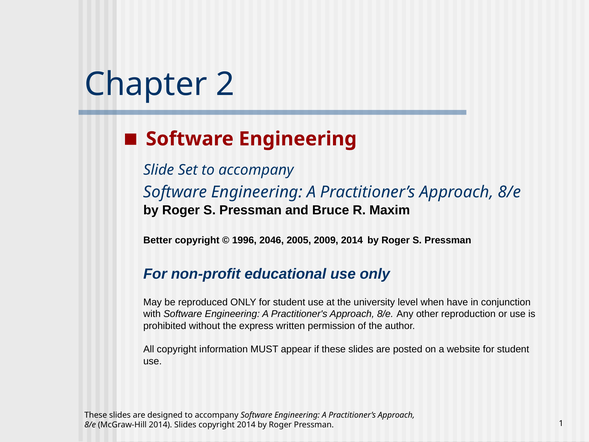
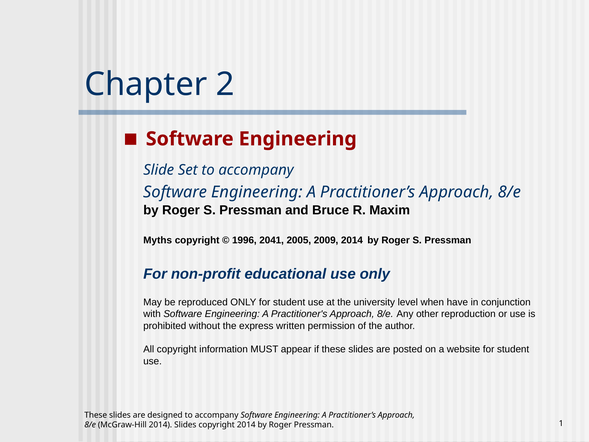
Better: Better -> Myths
2046: 2046 -> 2041
